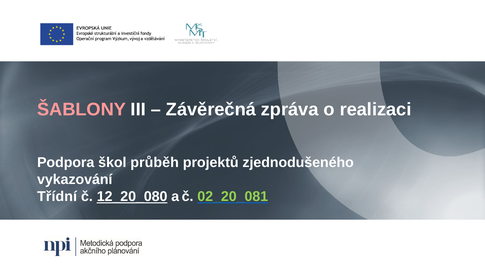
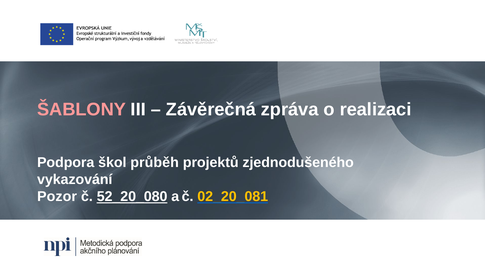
Třídní: Třídní -> Pozor
12_20_080: 12_20_080 -> 52_20_080
02_20_081 colour: light green -> yellow
